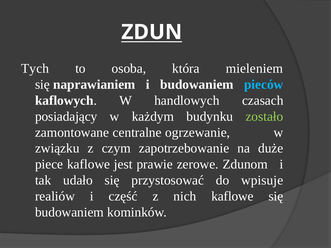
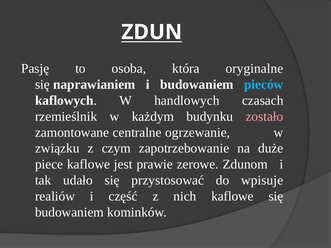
Tych: Tych -> Pasję
mieleniem: mieleniem -> oryginalne
posiadający: posiadający -> rzemieślnik
zostało colour: light green -> pink
